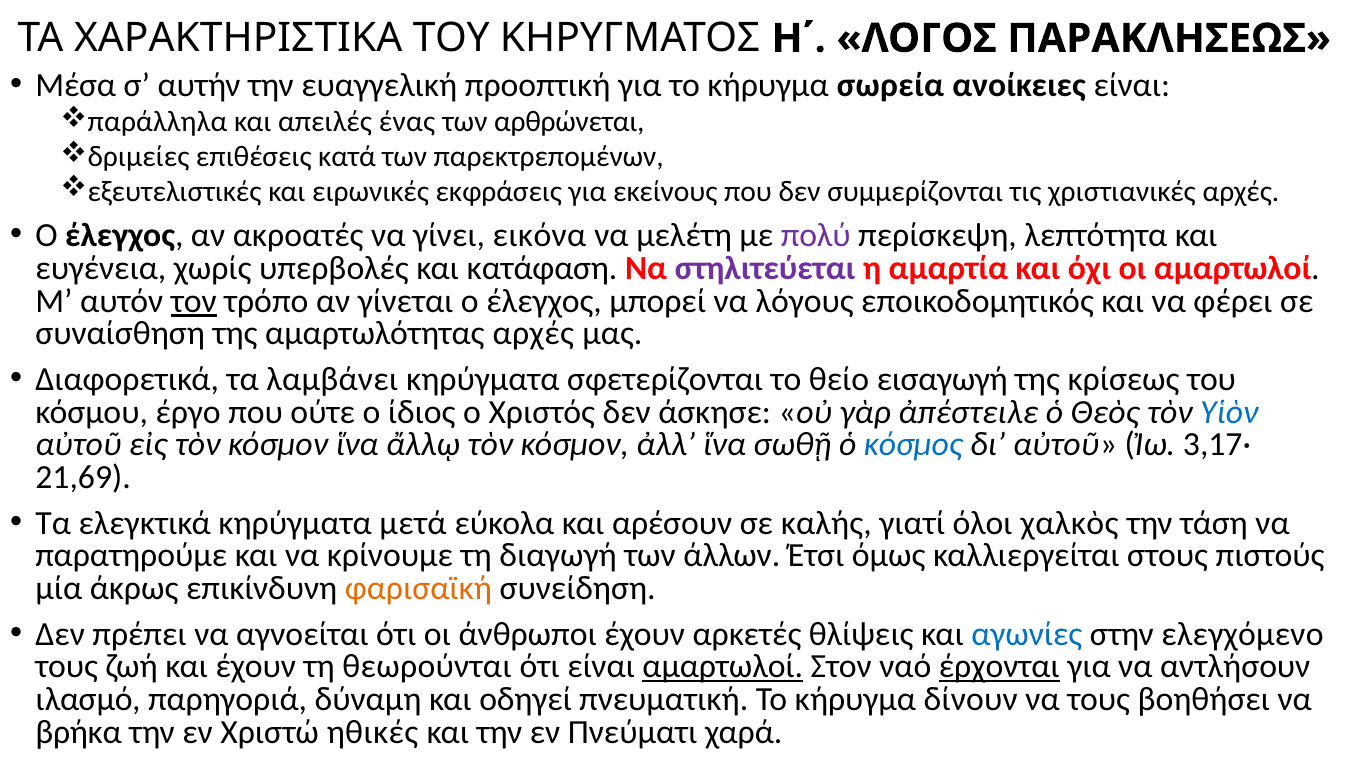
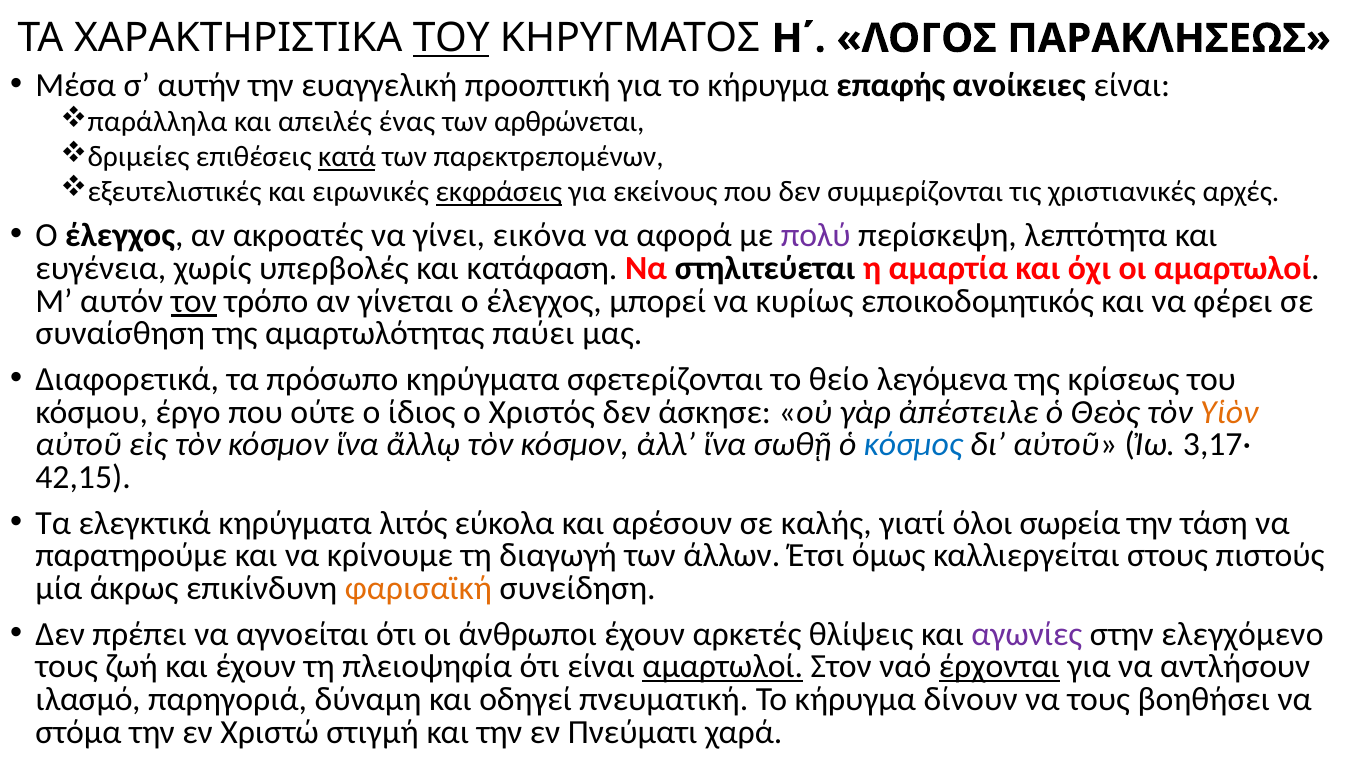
ΤΟΥ at (451, 38) underline: none -> present
σωρεία: σωρεία -> επαφής
κατά underline: none -> present
εκφράσεις underline: none -> present
μελέτη: μελέτη -> αφορά
στηλιτεύεται colour: purple -> black
λόγους: λόγους -> κυρίως
αμαρτωλότητας αρχές: αρχές -> παύει
λαμβάνει: λαμβάνει -> πρόσωπο
εισαγωγή: εισαγωγή -> λεγόμενα
Υἱὸν colour: blue -> orange
21,69: 21,69 -> 42,15
μετά: μετά -> λιτός
χαλκὸς: χαλκὸς -> σωρεία
αγωνίες colour: blue -> purple
θεωρούνται: θεωρούνται -> πλειοψηφία
βρήκα: βρήκα -> στόμα
ηθικές: ηθικές -> στιγμή
